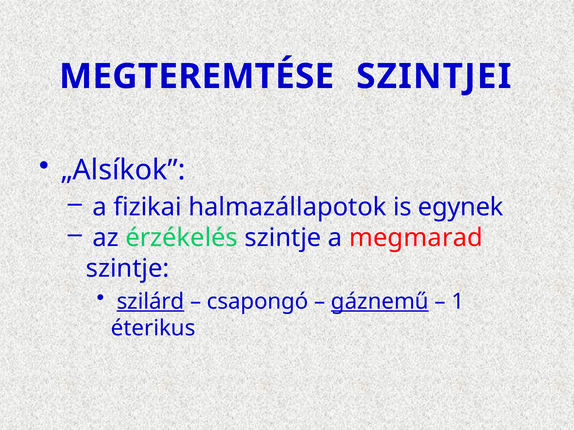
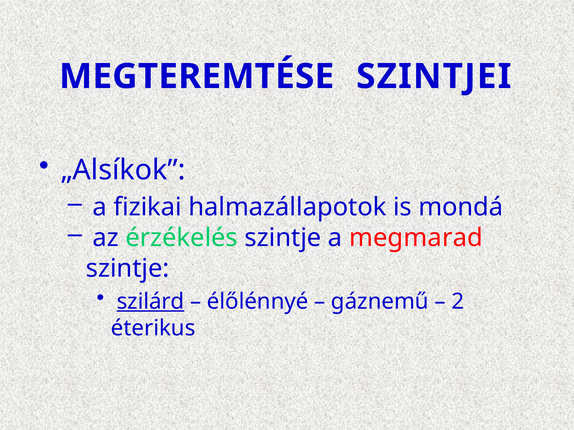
egynek: egynek -> mondá
csapongó: csapongó -> élőlénnyé
gáznemű underline: present -> none
1: 1 -> 2
